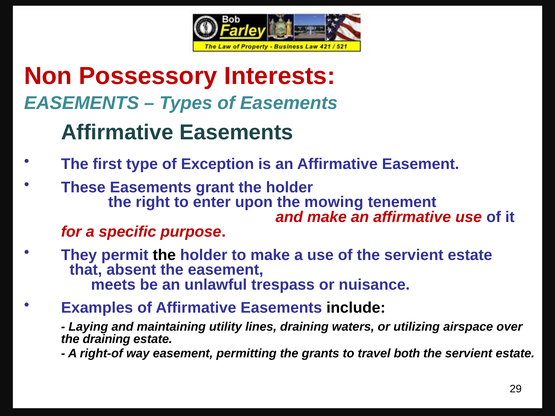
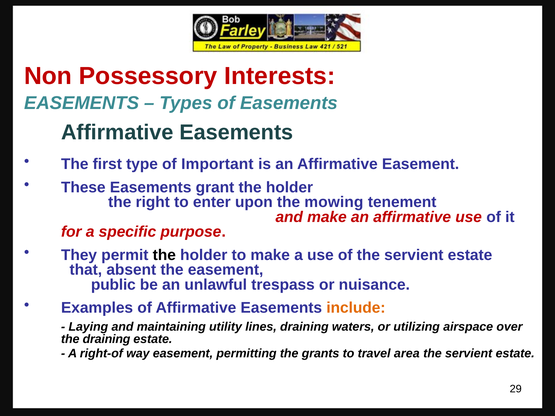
Exception: Exception -> Important
meets: meets -> public
include colour: black -> orange
both: both -> area
